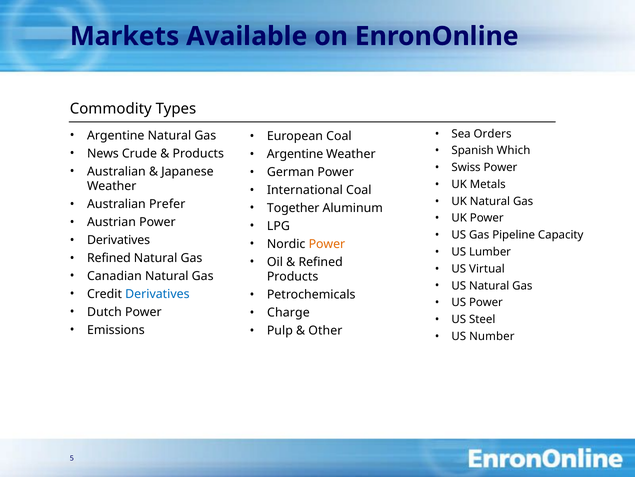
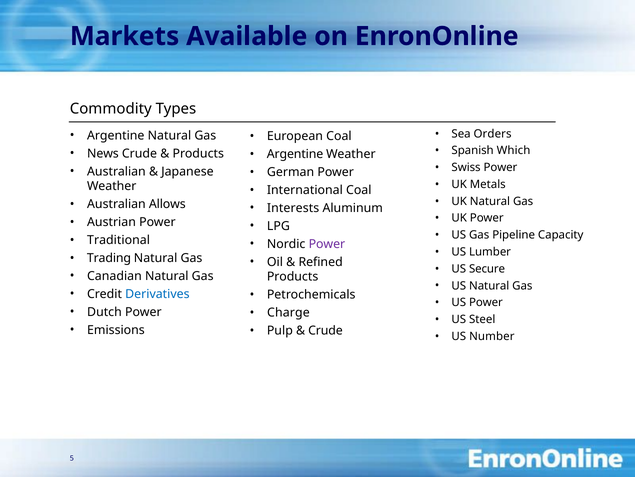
Prefer: Prefer -> Allows
Together: Together -> Interests
Derivatives at (119, 240): Derivatives -> Traditional
Power at (327, 244) colour: orange -> purple
Refined at (109, 258): Refined -> Trading
Virtual: Virtual -> Secure
Other at (325, 330): Other -> Crude
